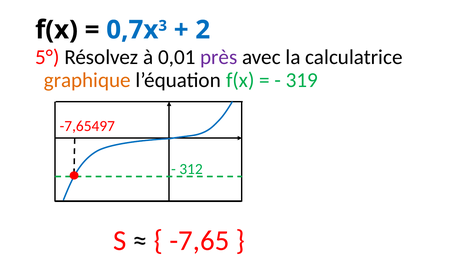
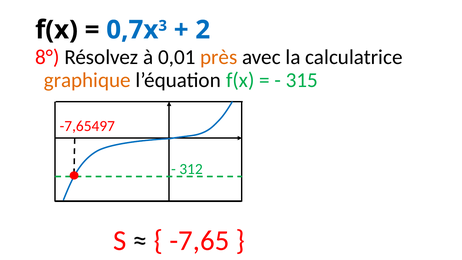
5°: 5° -> 8°
près colour: purple -> orange
319: 319 -> 315
